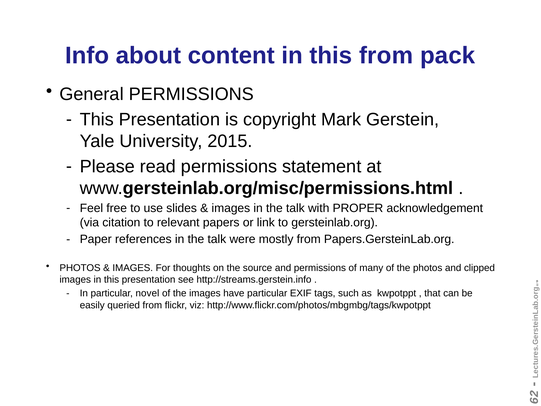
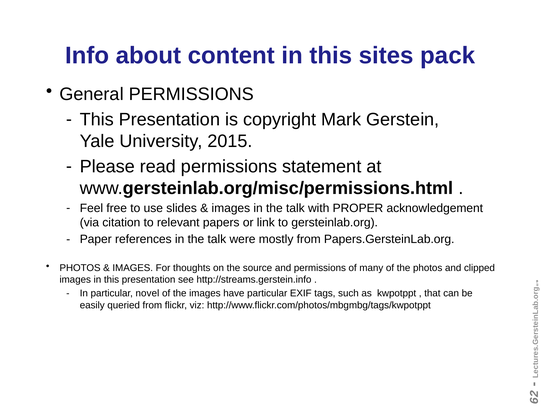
this from: from -> sites
